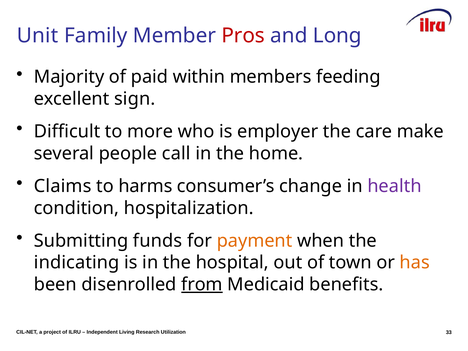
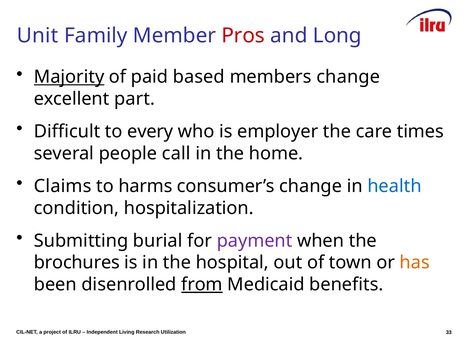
Majority underline: none -> present
within: within -> based
members feeding: feeding -> change
sign: sign -> part
more: more -> every
make: make -> times
health colour: purple -> blue
funds: funds -> burial
payment colour: orange -> purple
indicating: indicating -> brochures
